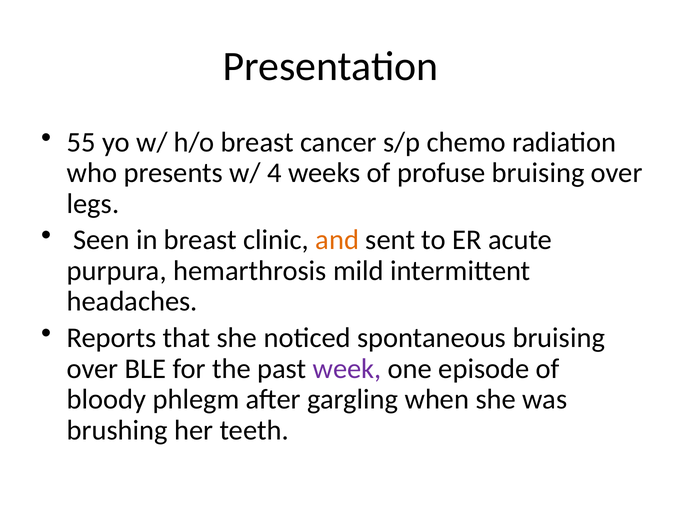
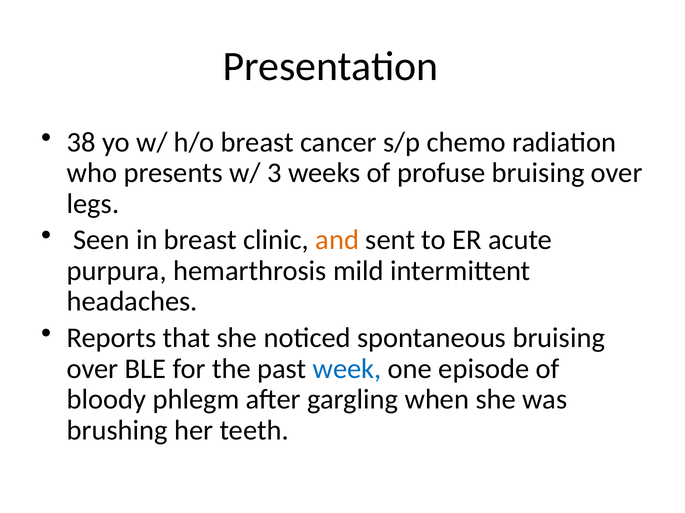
55: 55 -> 38
4: 4 -> 3
week colour: purple -> blue
